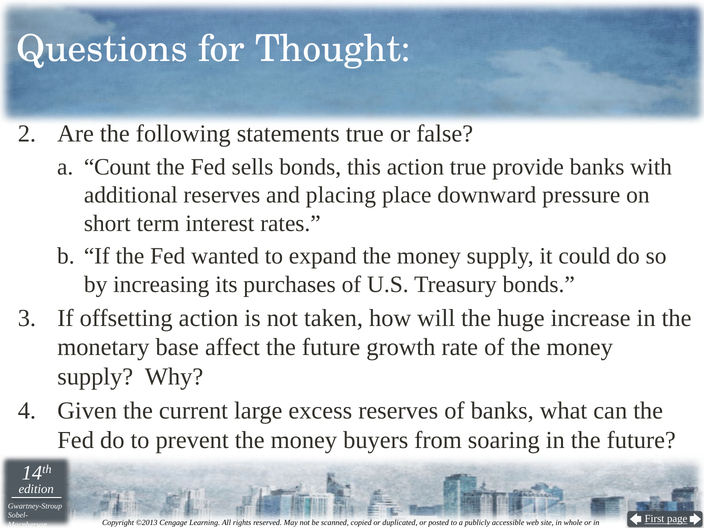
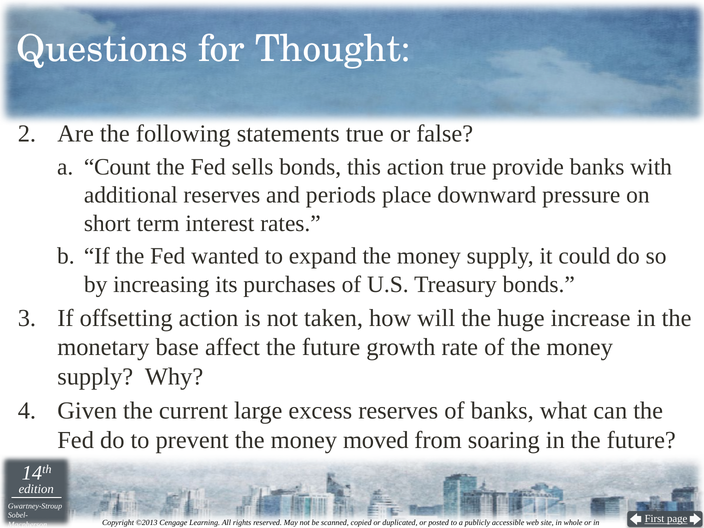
placing: placing -> periods
buyers: buyers -> moved
